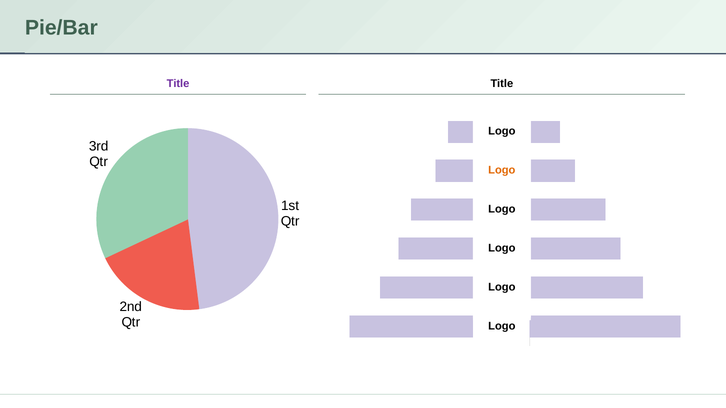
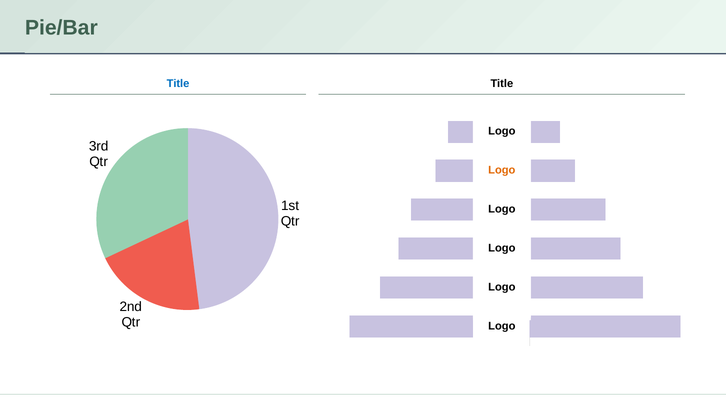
Title at (178, 84) colour: purple -> blue
